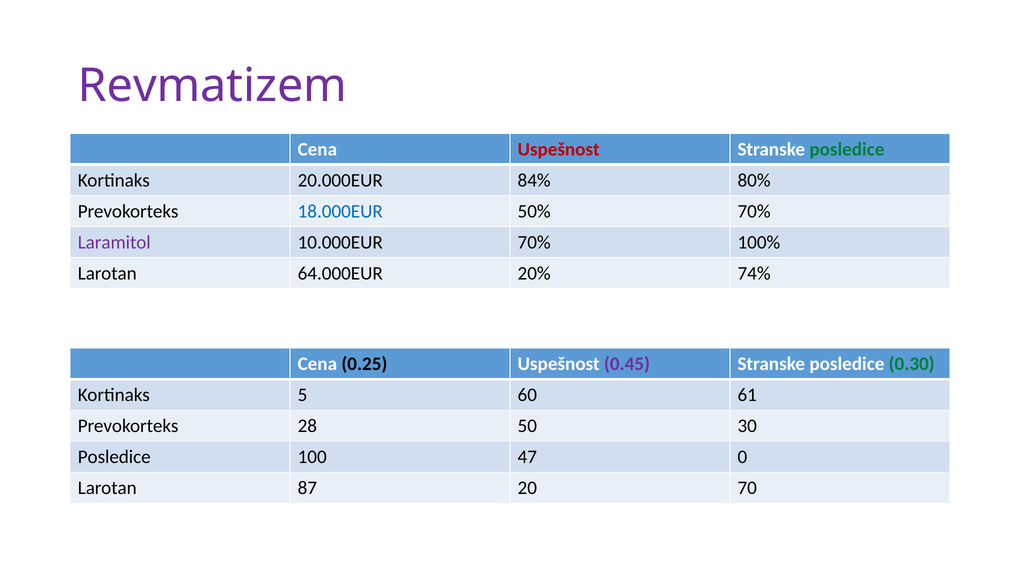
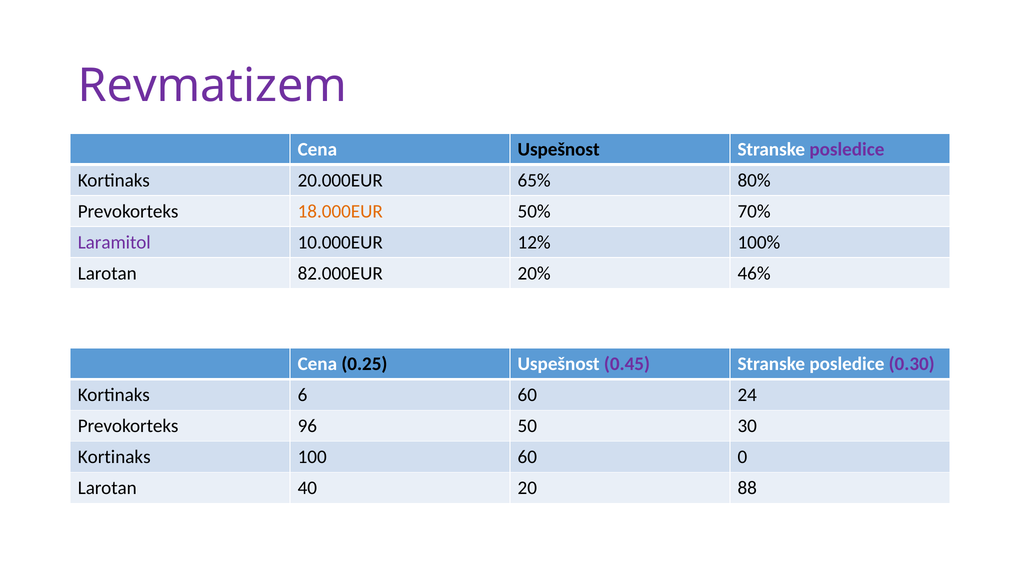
Uspešnost at (559, 149) colour: red -> black
posledice at (847, 149) colour: green -> purple
84%: 84% -> 65%
18.000EUR colour: blue -> orange
10.000EUR 70%: 70% -> 12%
64.000EUR: 64.000EUR -> 82.000EUR
74%: 74% -> 46%
0.30 colour: green -> purple
5: 5 -> 6
61: 61 -> 24
28: 28 -> 96
Posledice at (114, 457): Posledice -> Kortinaks
100 47: 47 -> 60
87: 87 -> 40
70: 70 -> 88
